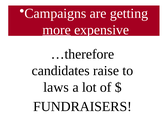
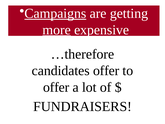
Campaigns underline: none -> present
candidates raise: raise -> offer
laws at (56, 87): laws -> offer
